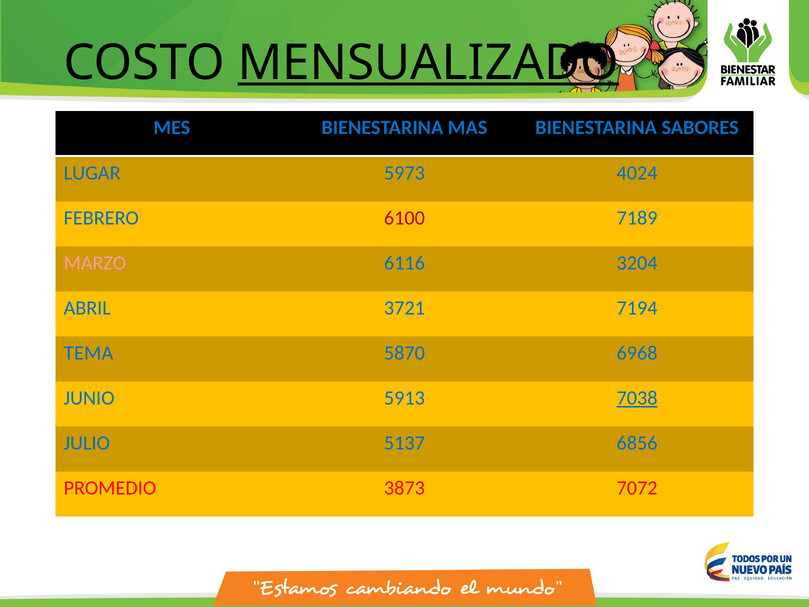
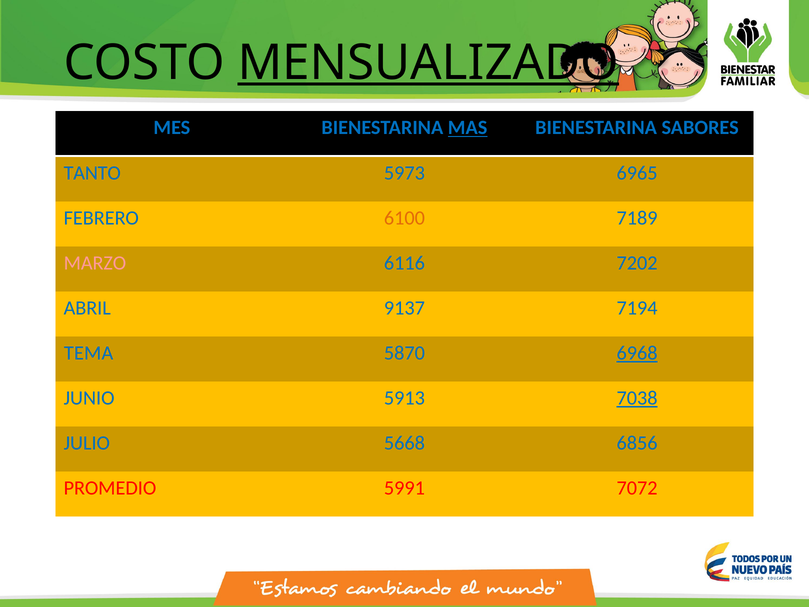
MAS underline: none -> present
LUGAR: LUGAR -> TANTO
4024: 4024 -> 6965
6100 colour: red -> orange
3204: 3204 -> 7202
3721: 3721 -> 9137
6968 underline: none -> present
5137: 5137 -> 5668
3873: 3873 -> 5991
